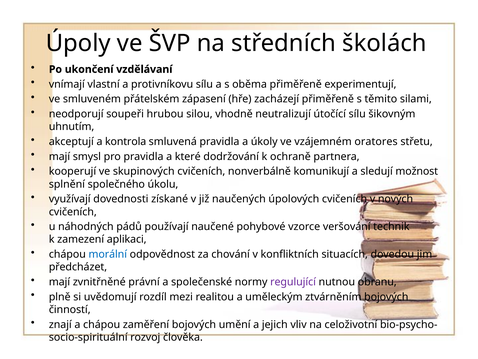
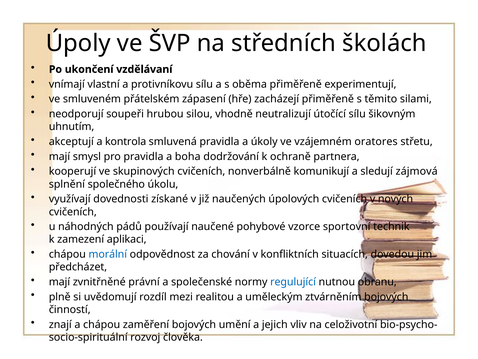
které: které -> boha
možnost: možnost -> zájmová
veršování: veršování -> sportovní
regulující colour: purple -> blue
